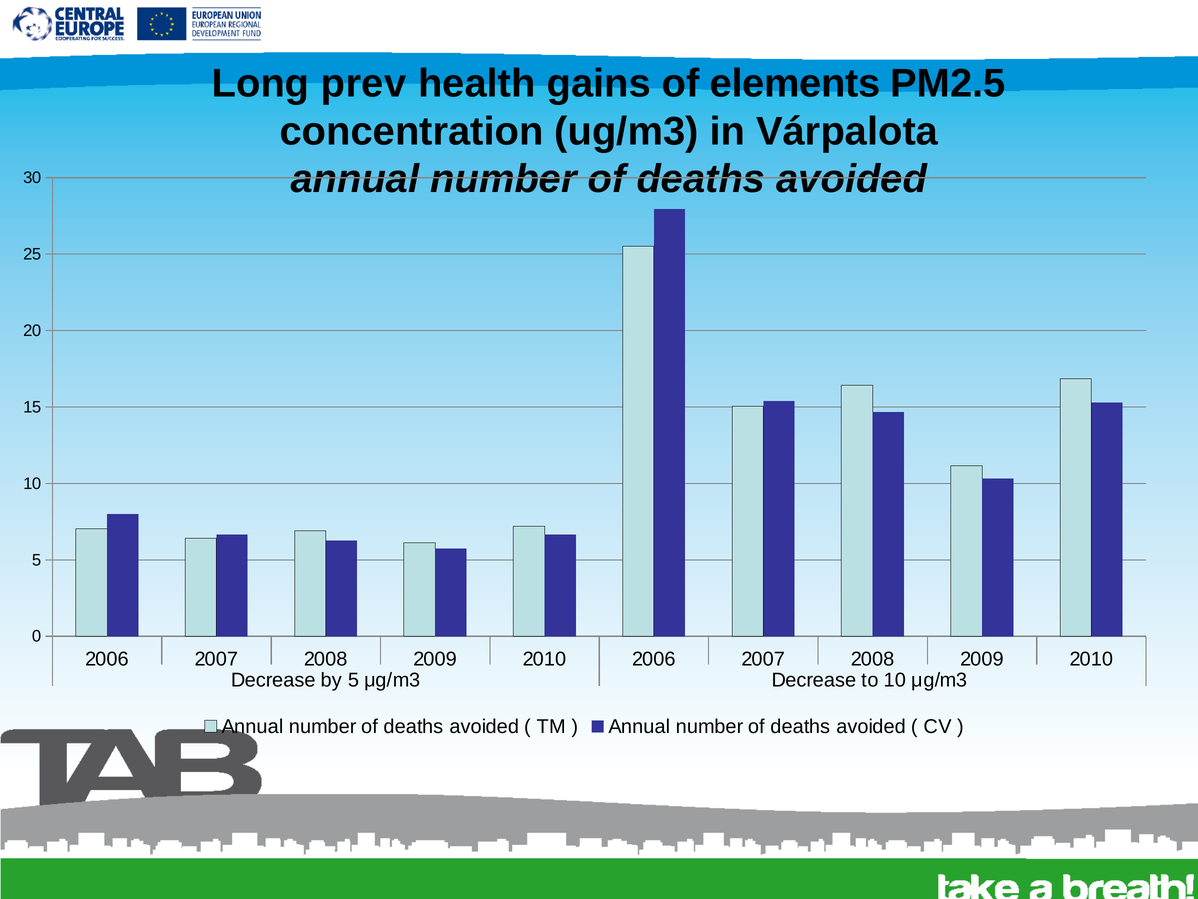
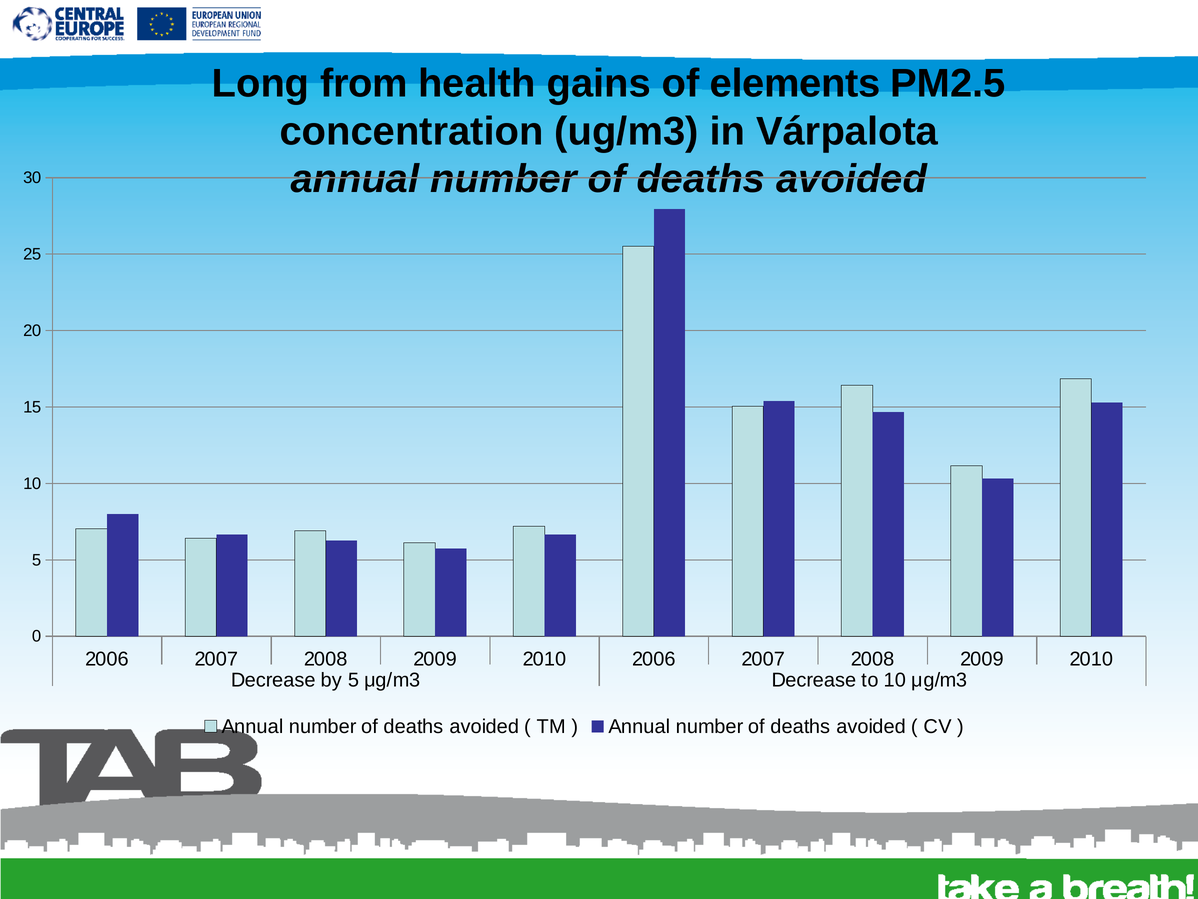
prev: prev -> from
